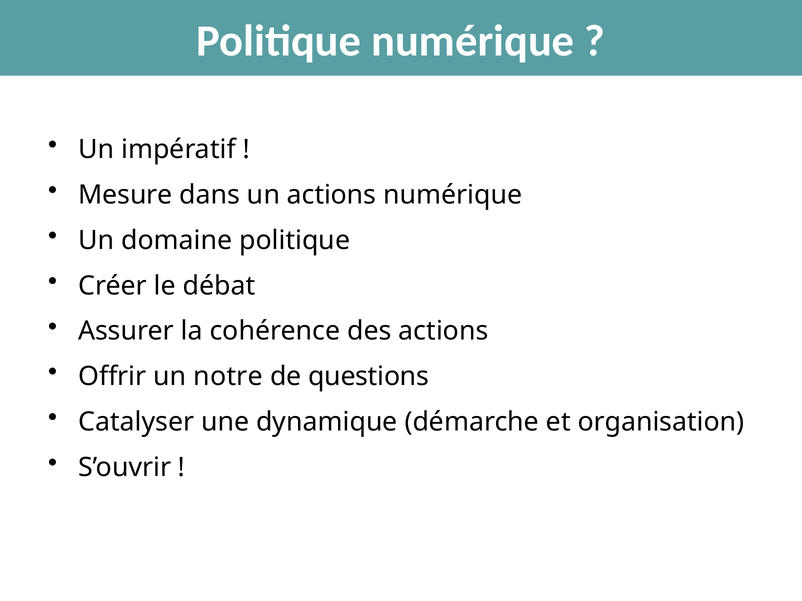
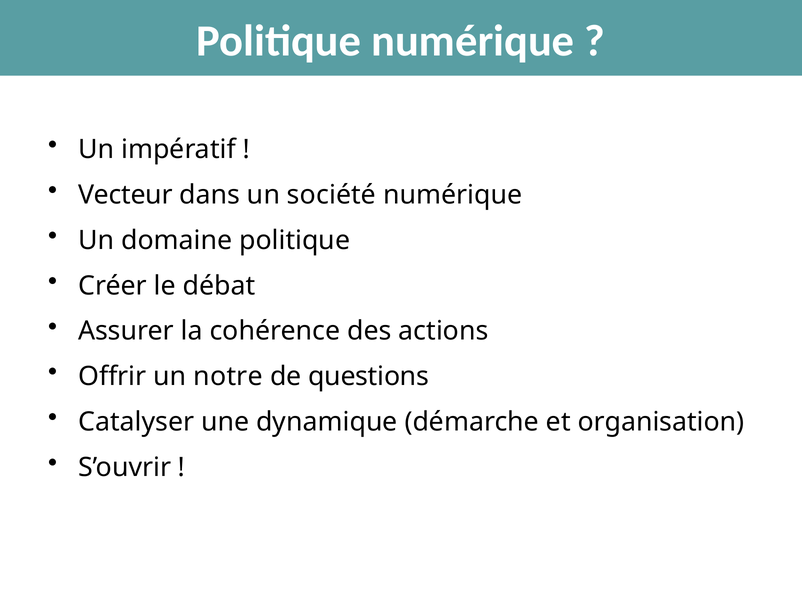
Mesure: Mesure -> Vecteur
un actions: actions -> société
